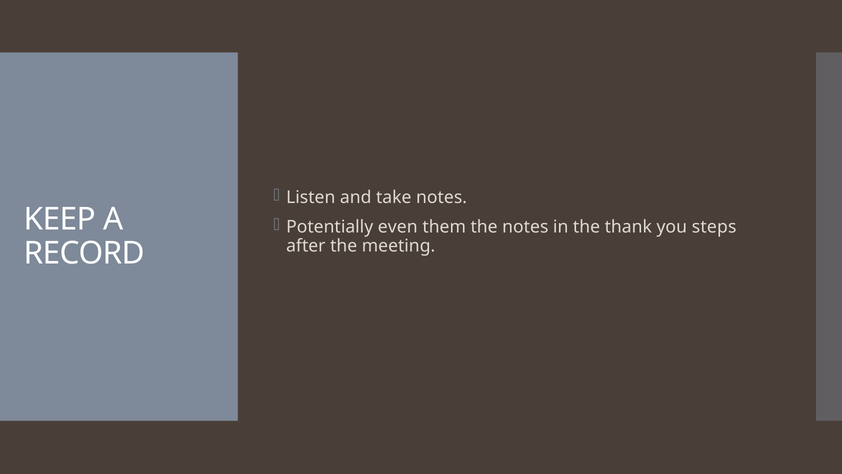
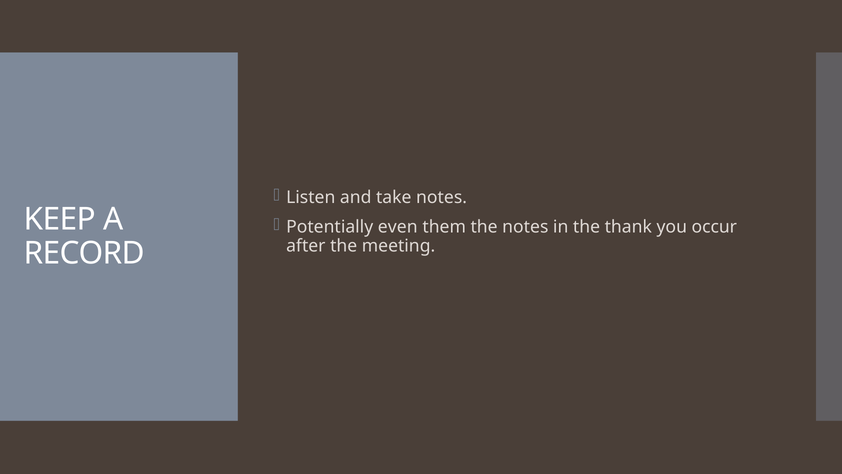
steps: steps -> occur
